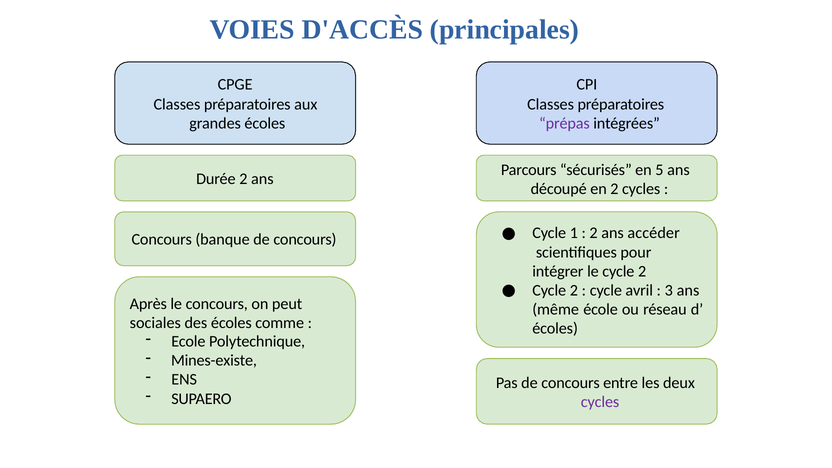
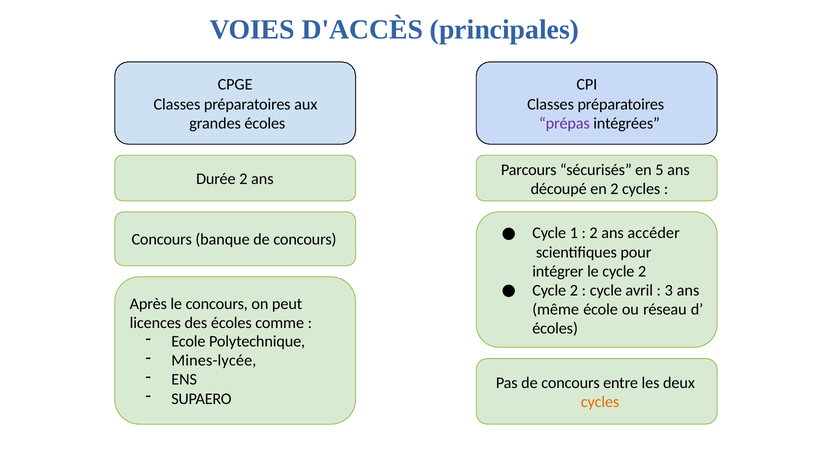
sociales: sociales -> licences
Mines-existe: Mines-existe -> Mines-lycée
cycles at (600, 402) colour: purple -> orange
